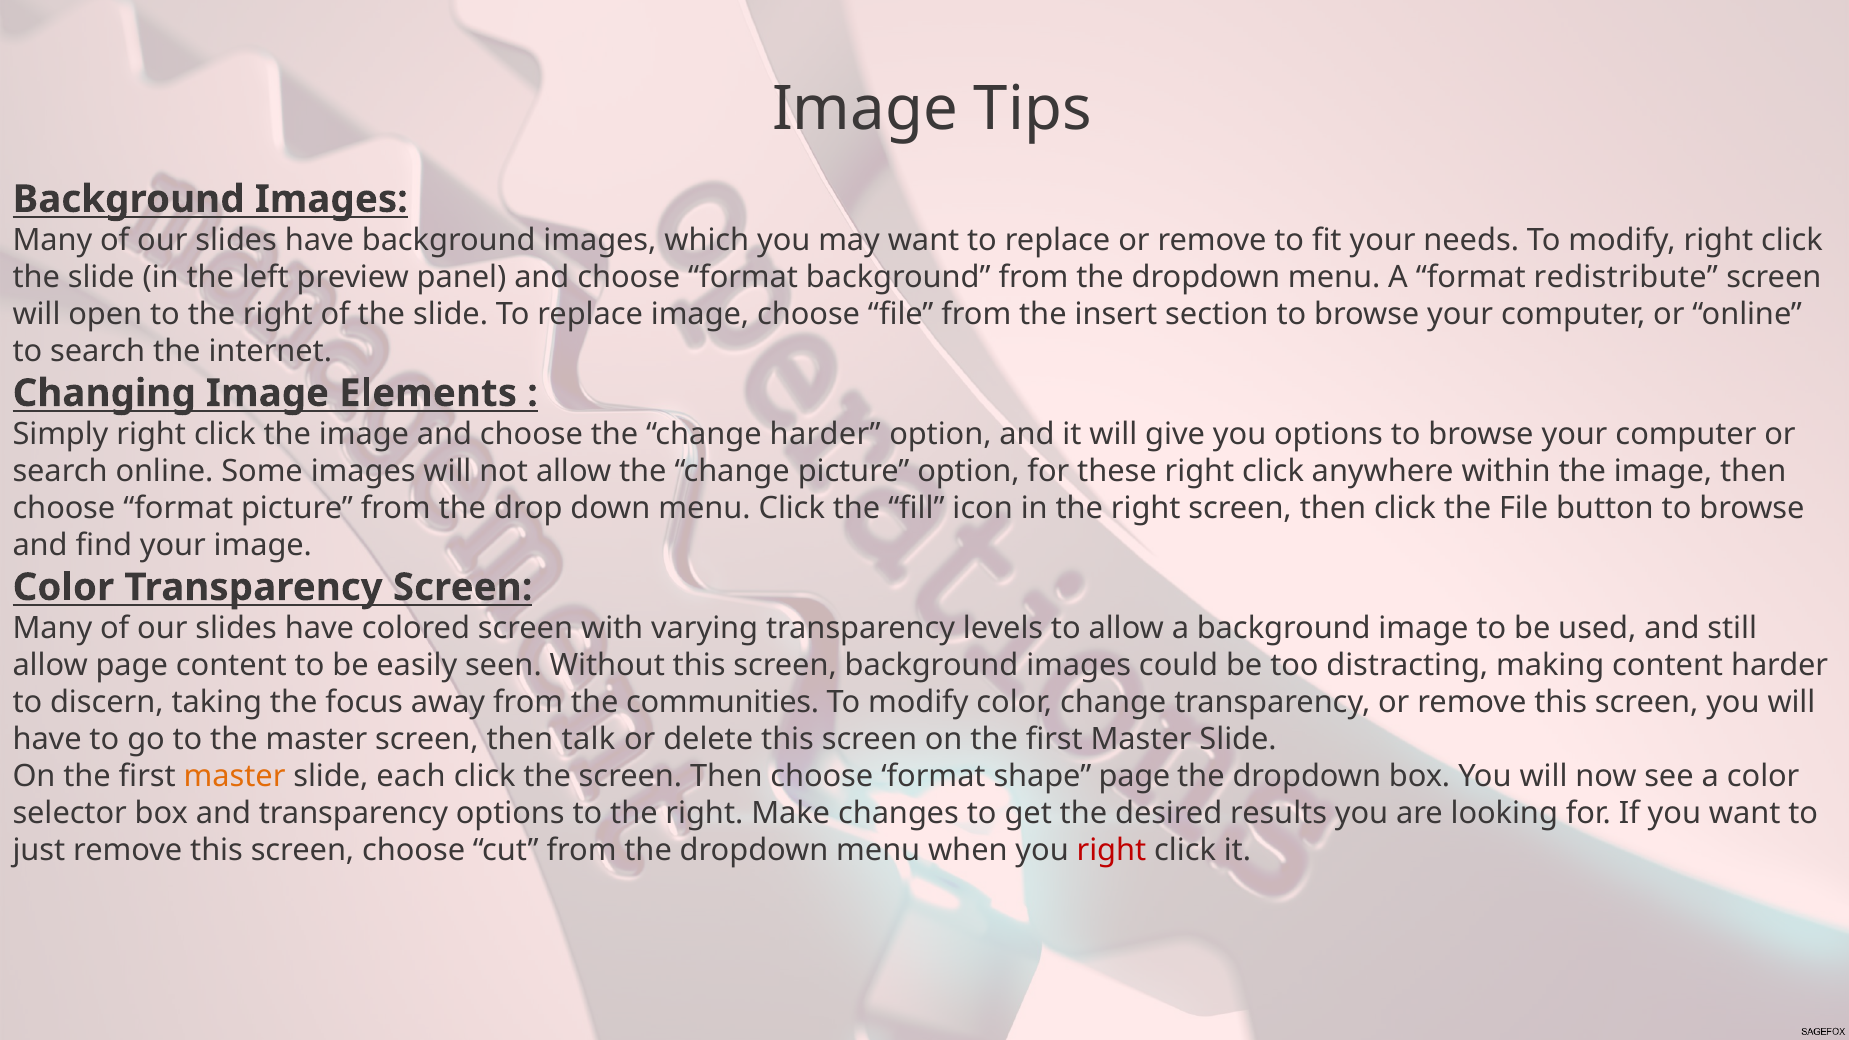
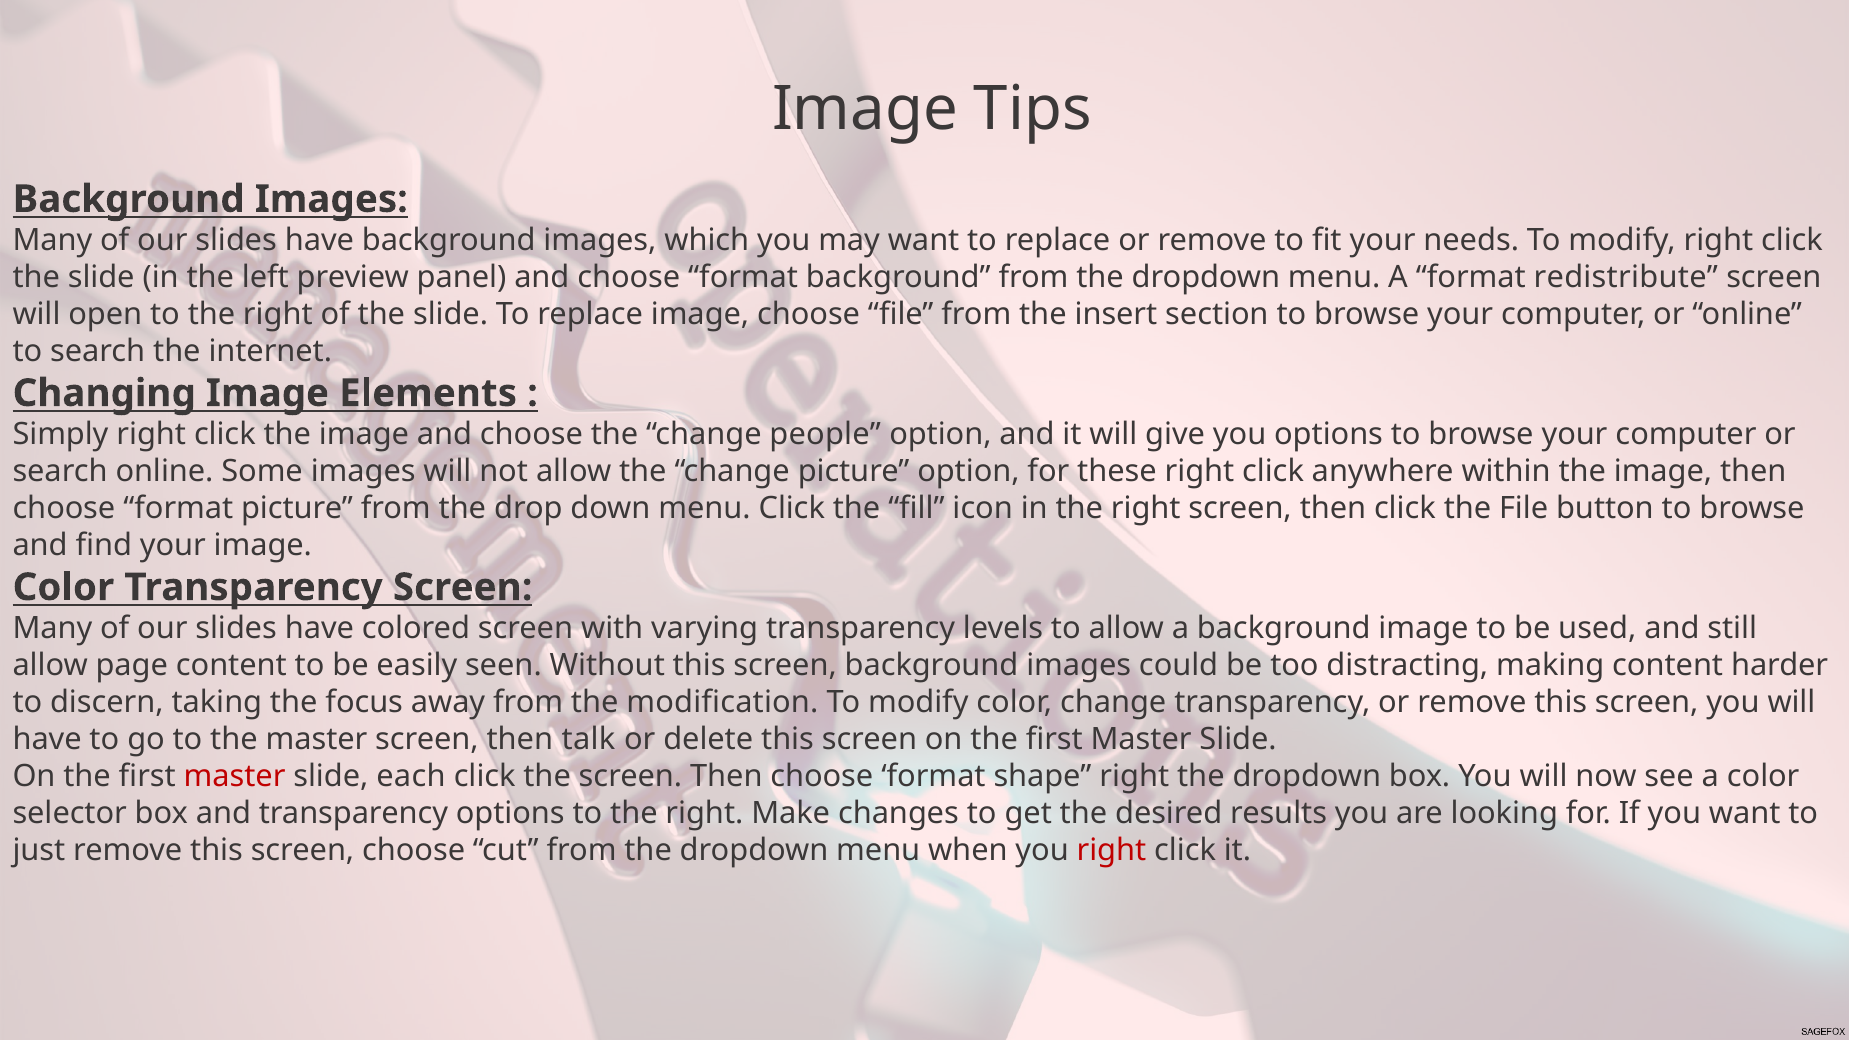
change harder: harder -> people
communities: communities -> modification
master at (235, 776) colour: orange -> red
shape page: page -> right
